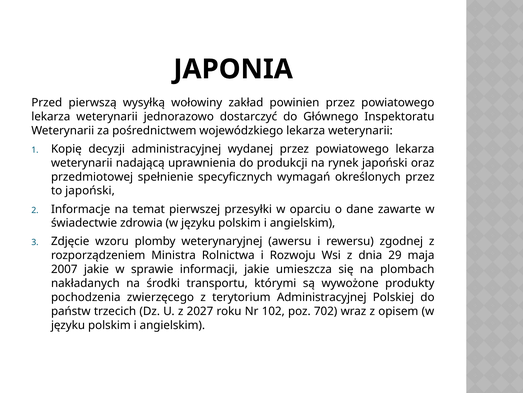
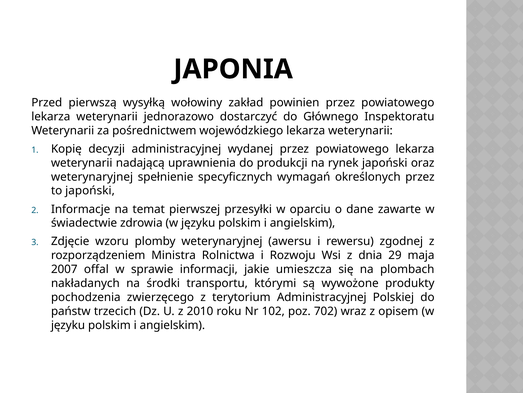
przedmiotowej at (92, 177): przedmiotowej -> weterynaryjnej
2007 jakie: jakie -> offal
2027: 2027 -> 2010
